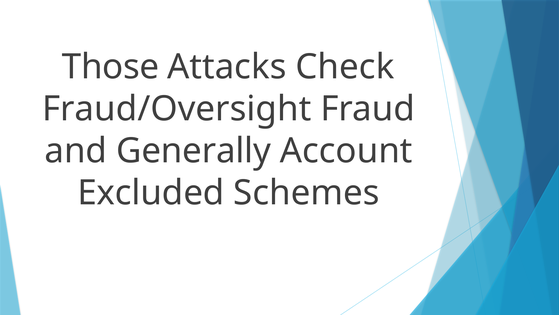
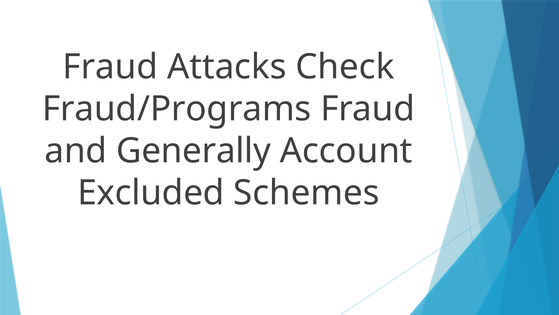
Those at (111, 67): Those -> Fraud
Fraud/Oversight: Fraud/Oversight -> Fraud/Programs
